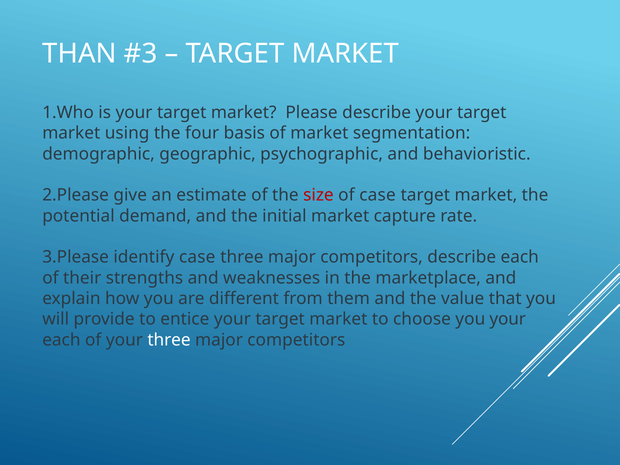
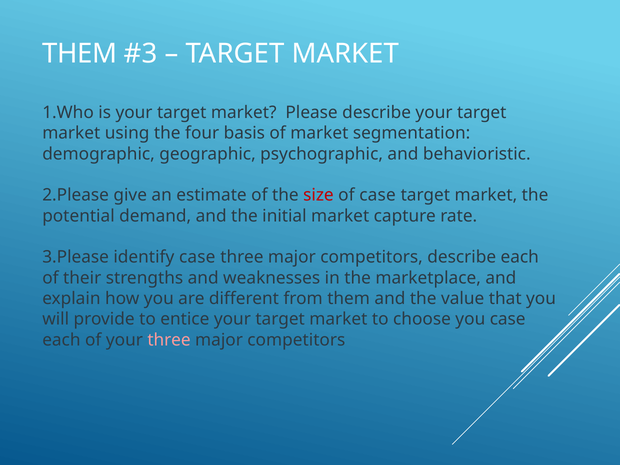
THAN at (80, 54): THAN -> THEM
you your: your -> case
three at (169, 340) colour: white -> pink
